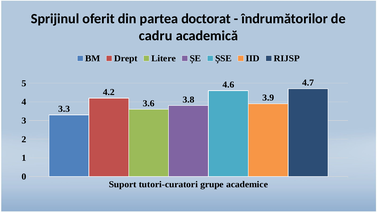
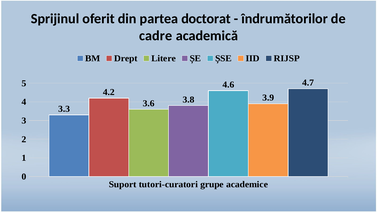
cadru: cadru -> cadre
